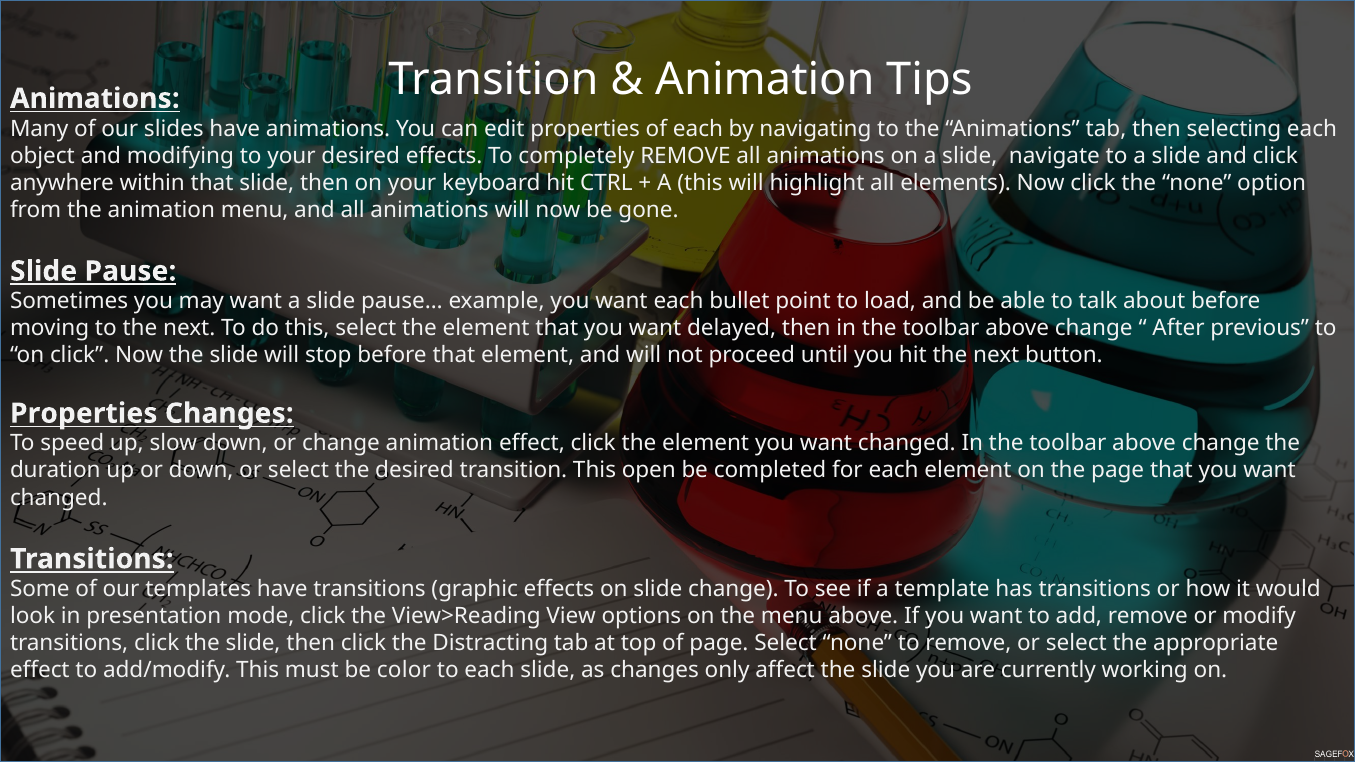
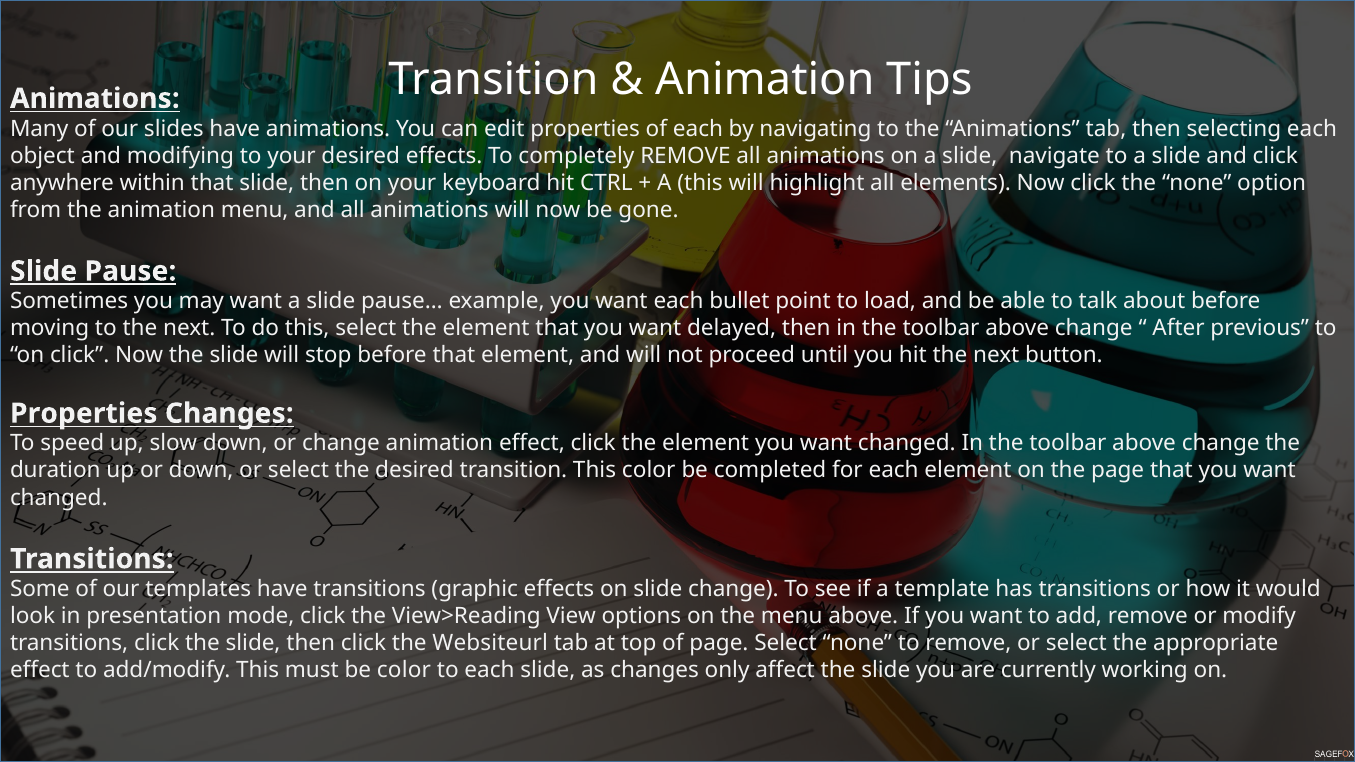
This open: open -> color
Distracting: Distracting -> Websiteurl
